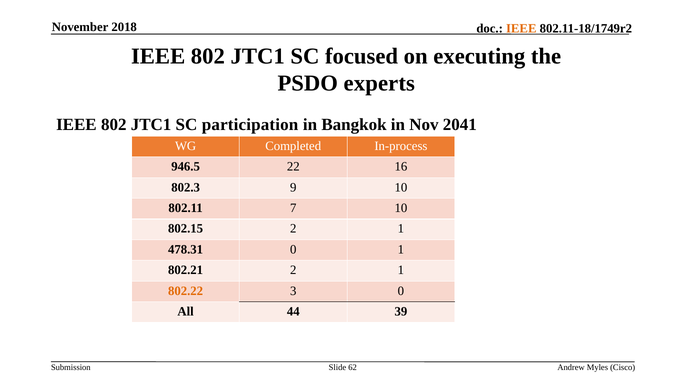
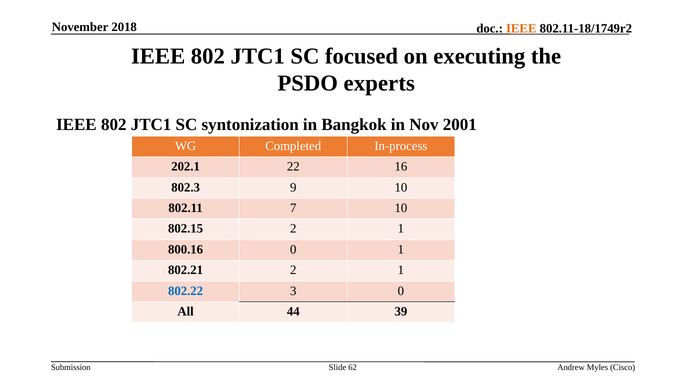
participation: participation -> syntonization
2041: 2041 -> 2001
946.5: 946.5 -> 202.1
478.31: 478.31 -> 800.16
802.22 colour: orange -> blue
